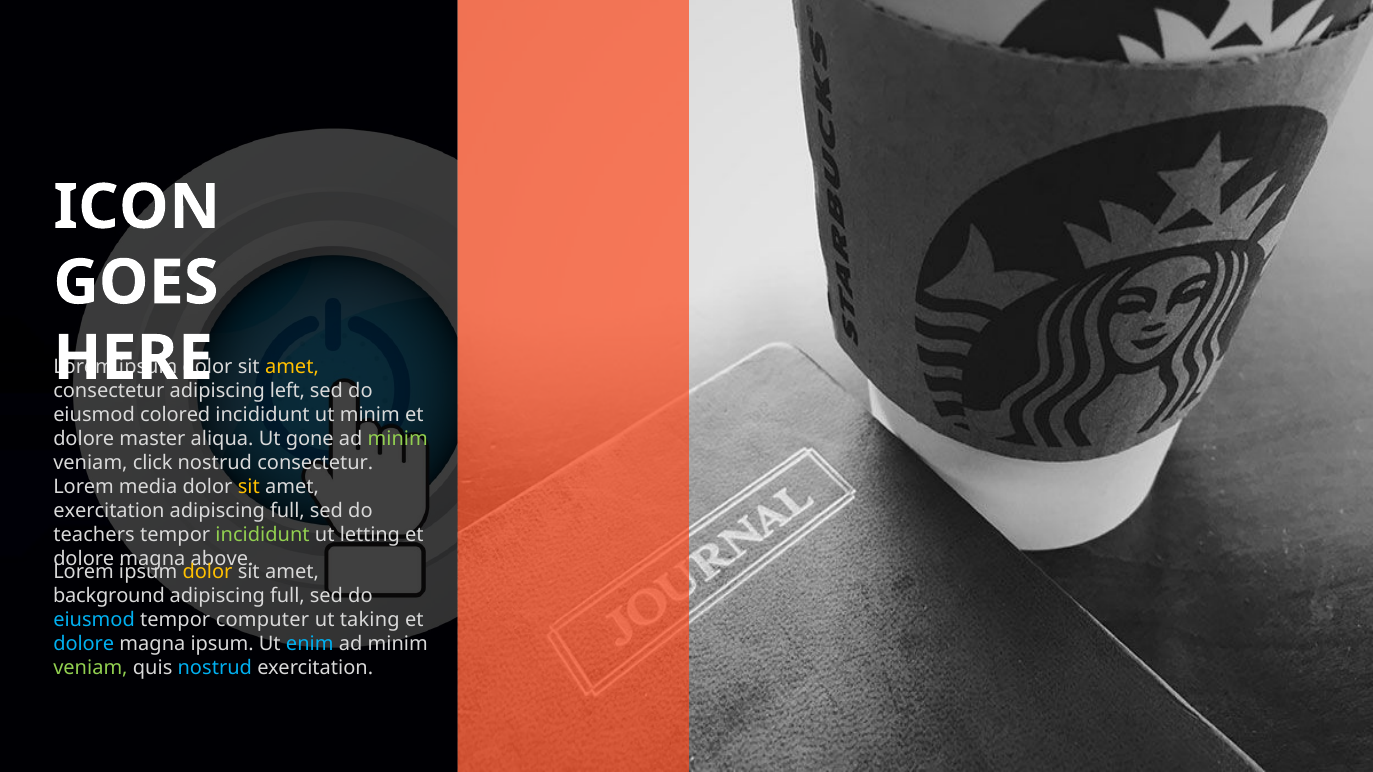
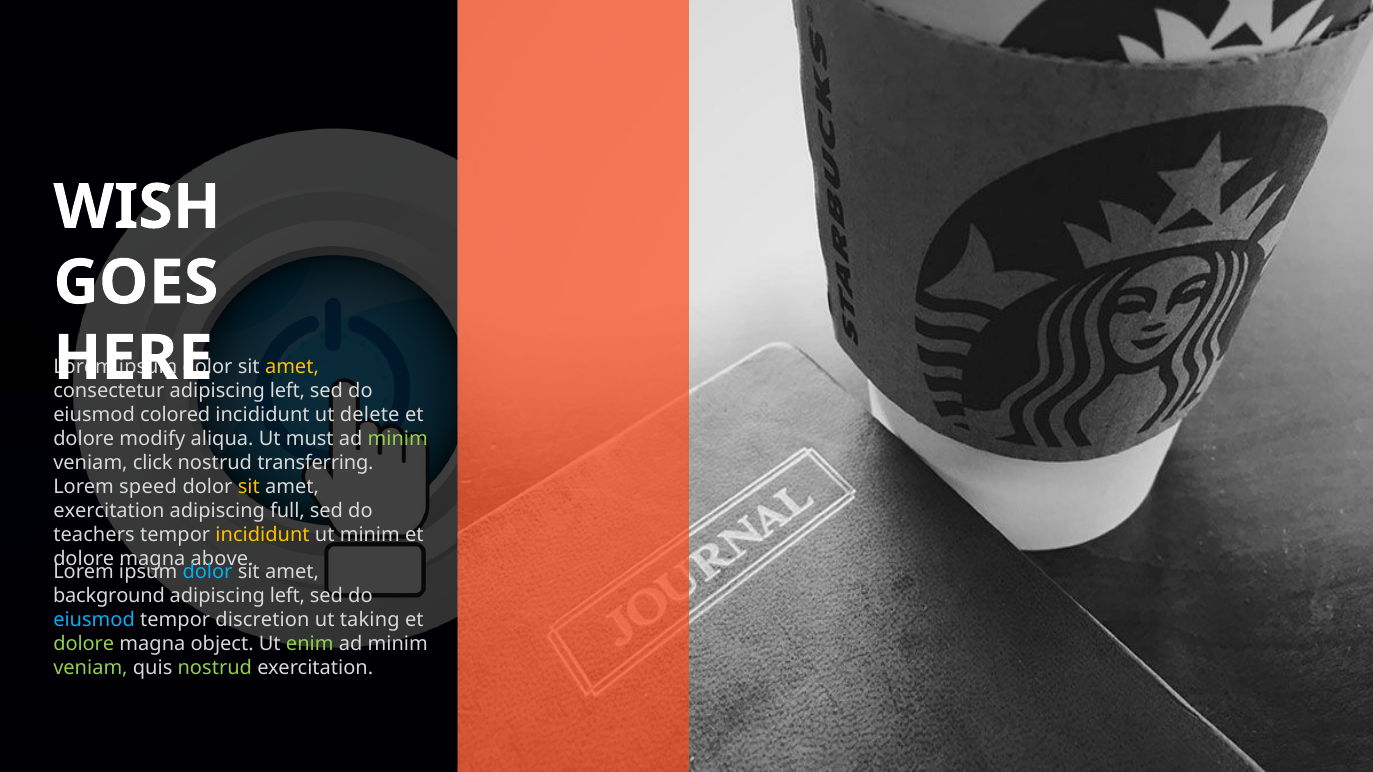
ICON: ICON -> WISH
ut minim: minim -> delete
master: master -> modify
gone: gone -> must
nostrud consectetur: consectetur -> transferring
media: media -> speed
incididunt at (263, 536) colour: light green -> yellow
ut letting: letting -> minim
dolor at (208, 572) colour: yellow -> light blue
full at (287, 596): full -> left
computer: computer -> discretion
dolore at (84, 644) colour: light blue -> light green
magna ipsum: ipsum -> object
enim colour: light blue -> light green
nostrud at (215, 668) colour: light blue -> light green
